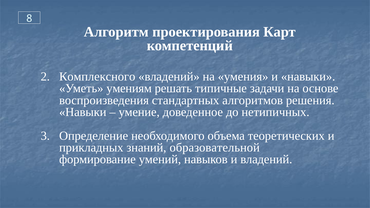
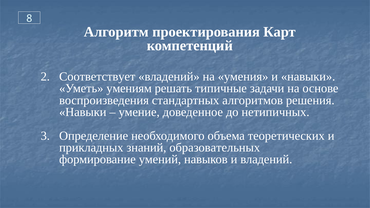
Комплексного: Комплексного -> Соответствует
образовательной: образовательной -> образовательных
